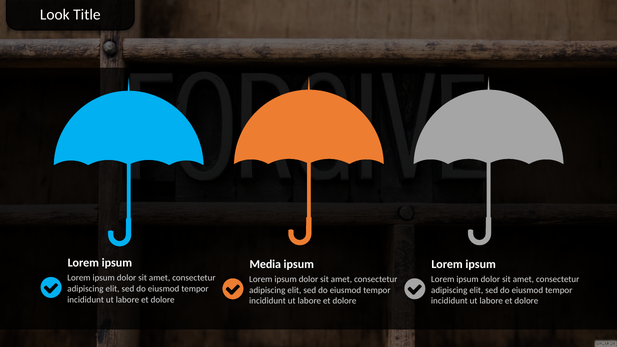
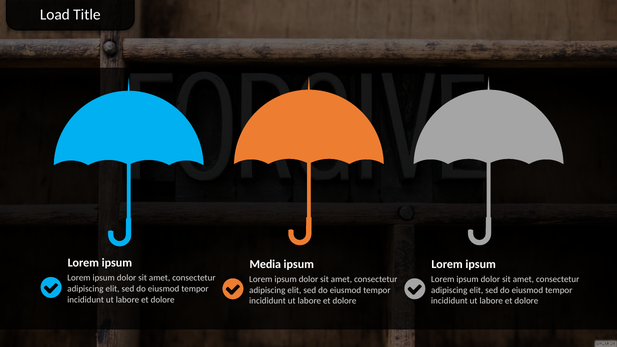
Look: Look -> Load
